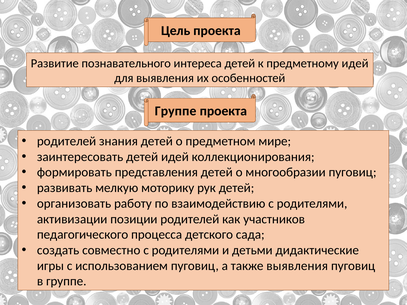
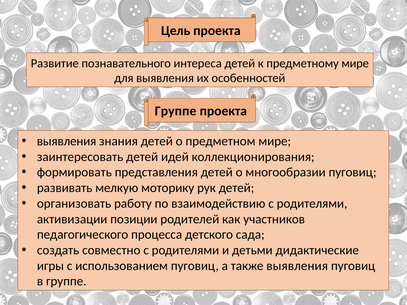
предметному идей: идей -> мире
родителей at (67, 141): родителей -> выявления
